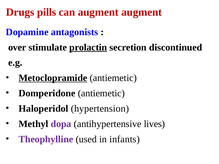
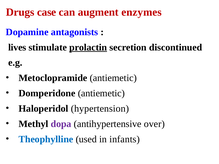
pills: pills -> case
augment augment: augment -> enzymes
over: over -> lives
Metoclopramide underline: present -> none
lives: lives -> over
Theophylline colour: purple -> blue
